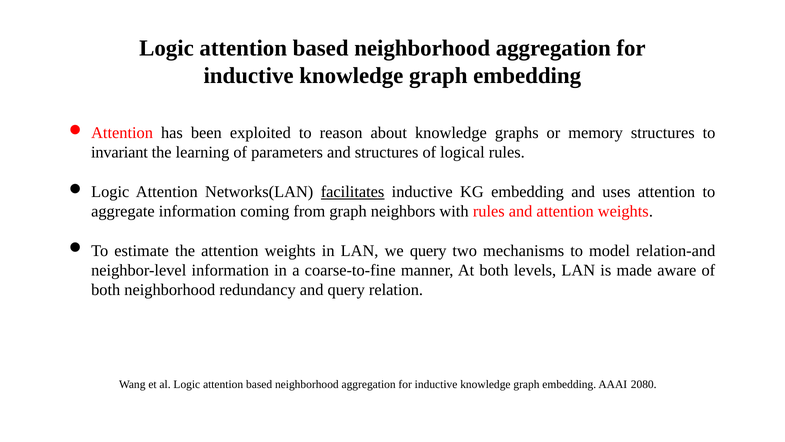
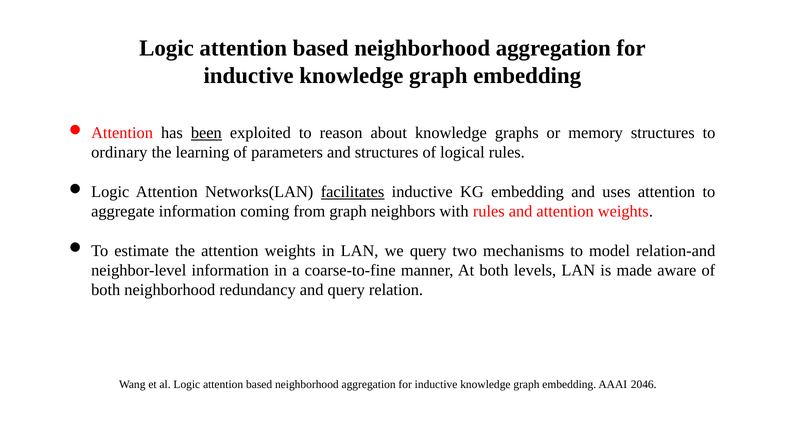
been underline: none -> present
invariant: invariant -> ordinary
2080: 2080 -> 2046
